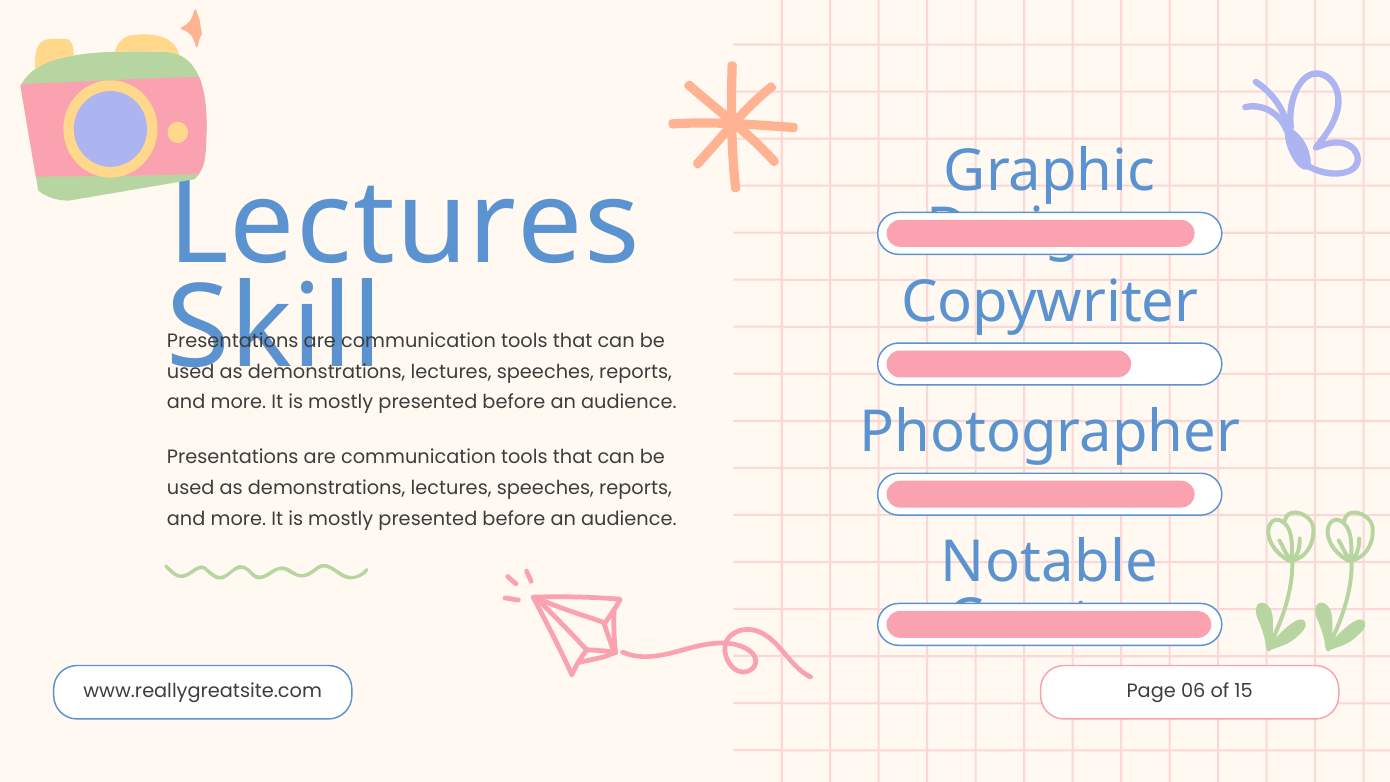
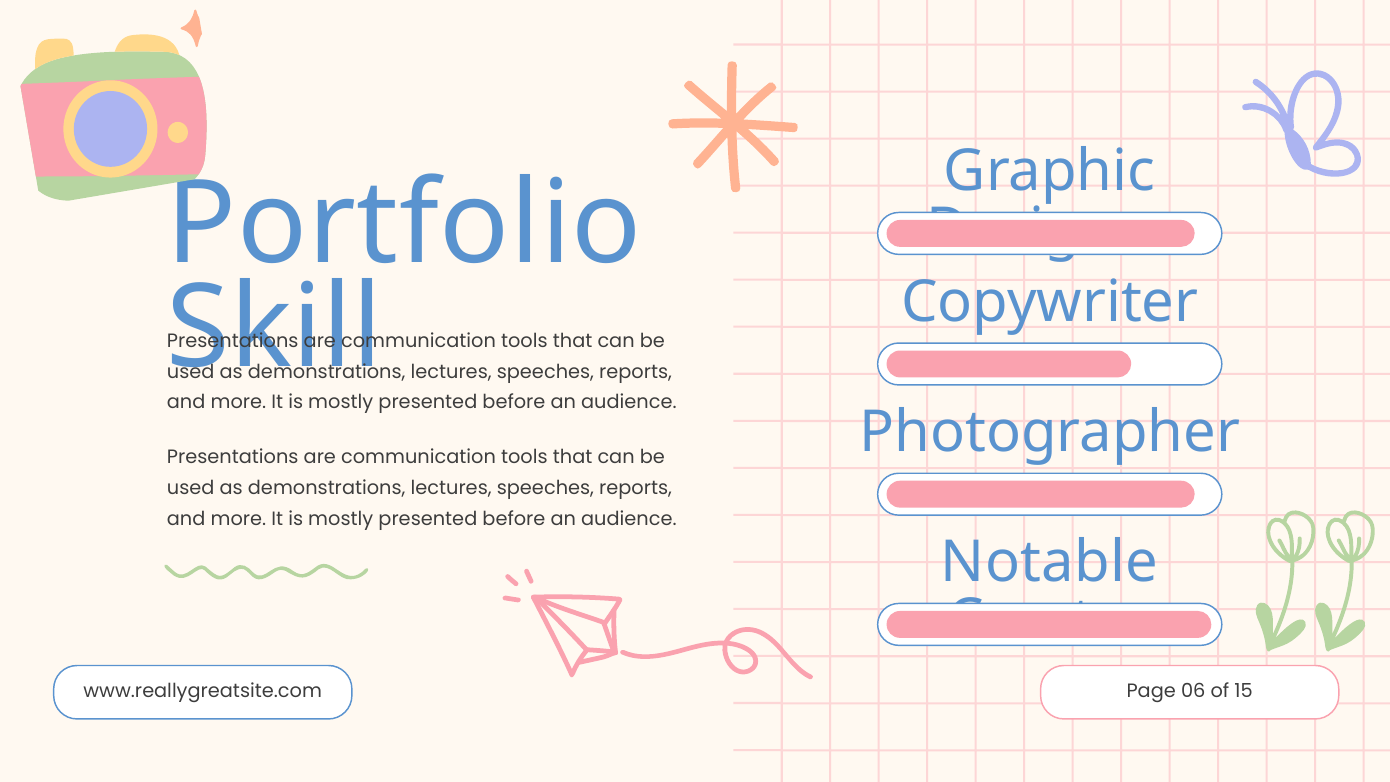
Lectures at (404, 224): Lectures -> Portfolio
